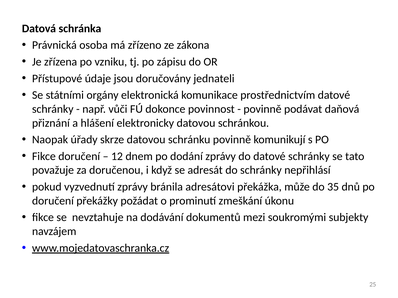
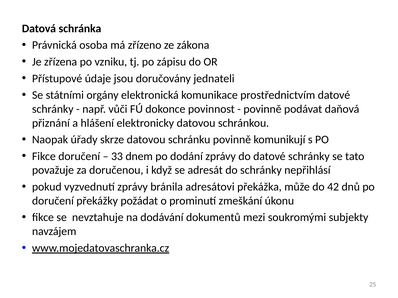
12: 12 -> 33
35: 35 -> 42
